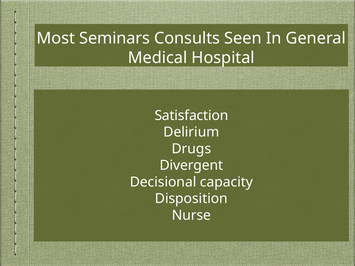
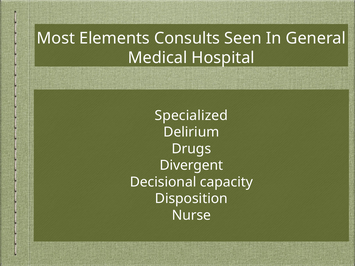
Seminars: Seminars -> Elements
Satisfaction: Satisfaction -> Specialized
